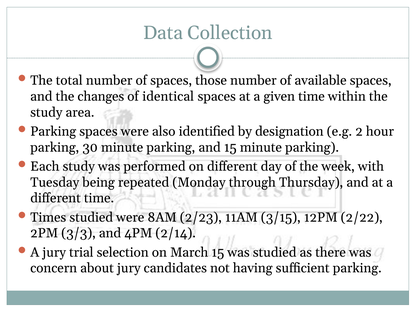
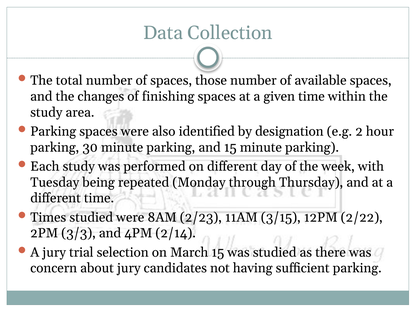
identical: identical -> finishing
